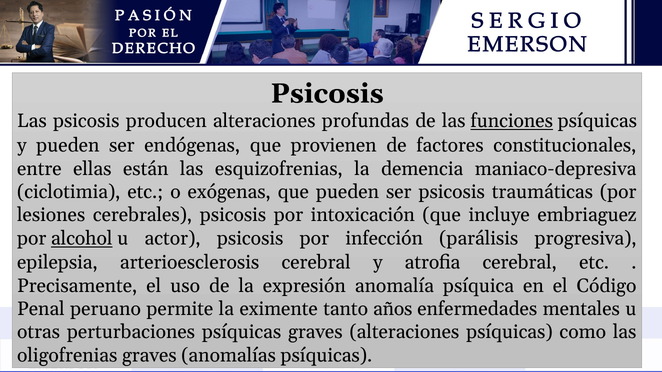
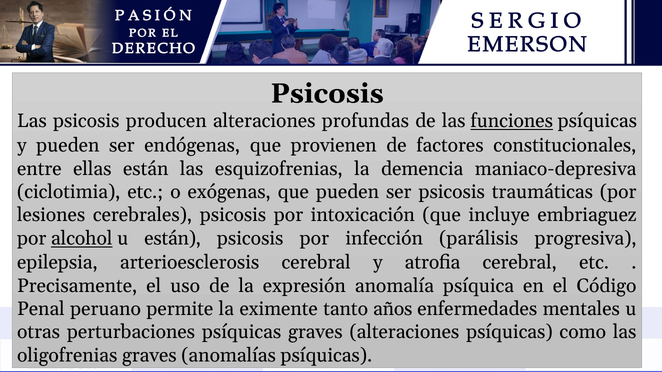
u actor: actor -> están
